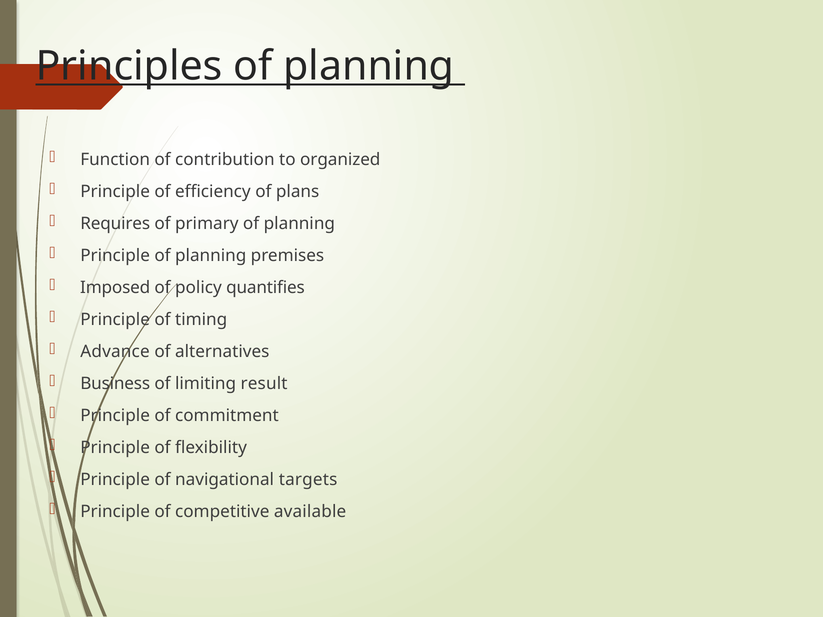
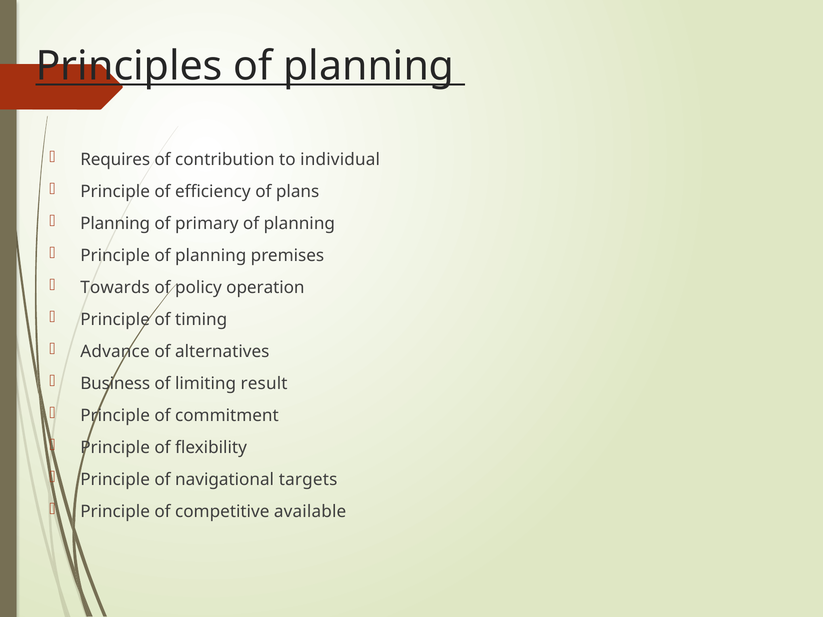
Function: Function -> Requires
organized: organized -> individual
Requires at (115, 224): Requires -> Planning
Imposed: Imposed -> Towards
quantifies: quantifies -> operation
